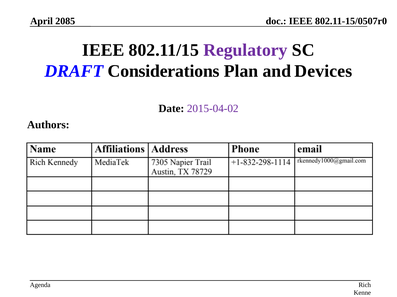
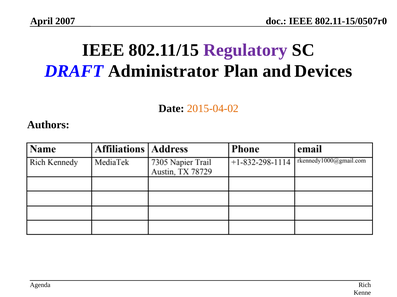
2085: 2085 -> 2007
Considerations: Considerations -> Administrator
2015-04-02 colour: purple -> orange
